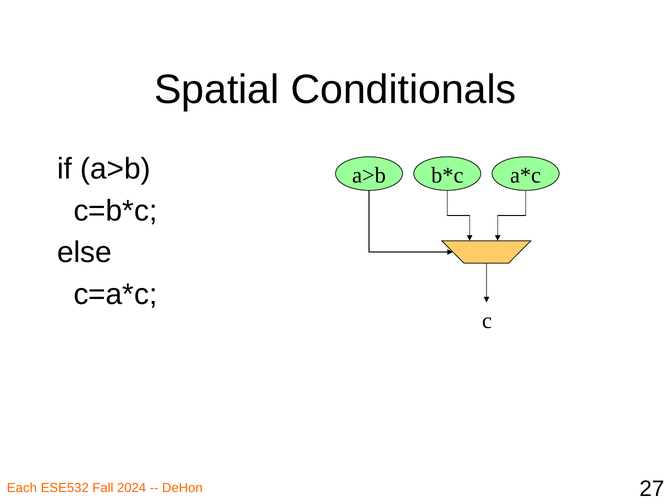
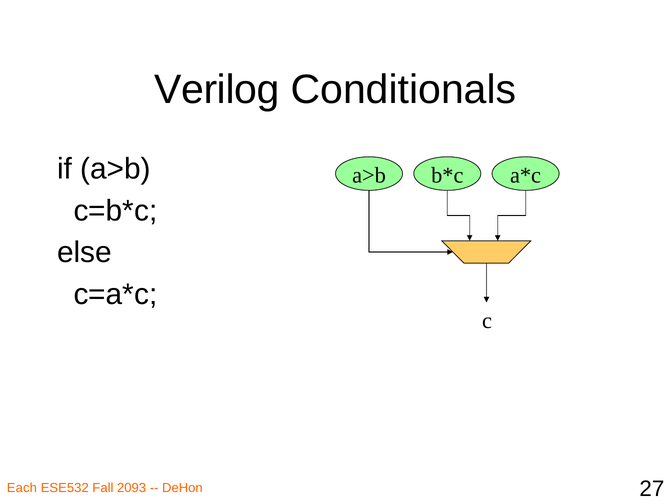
Spatial: Spatial -> Verilog
2024: 2024 -> 2093
